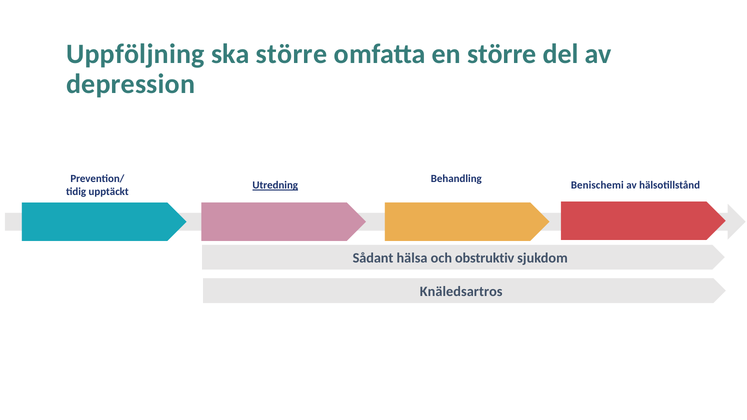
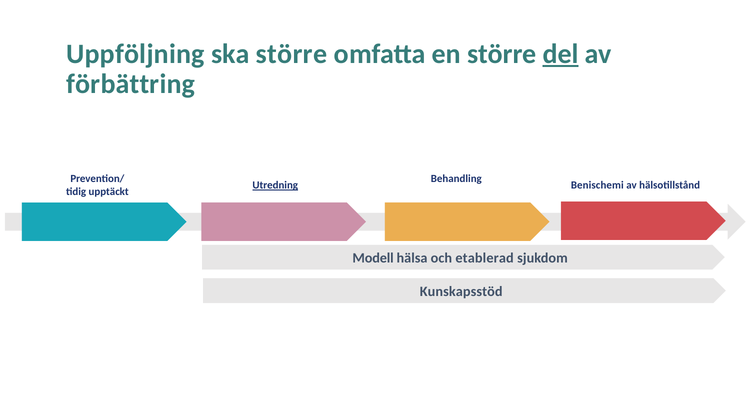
del underline: none -> present
depression: depression -> förbättring
Sådant: Sådant -> Modell
obstruktiv: obstruktiv -> etablerad
Knäledsartros: Knäledsartros -> Kunskapsstöd
